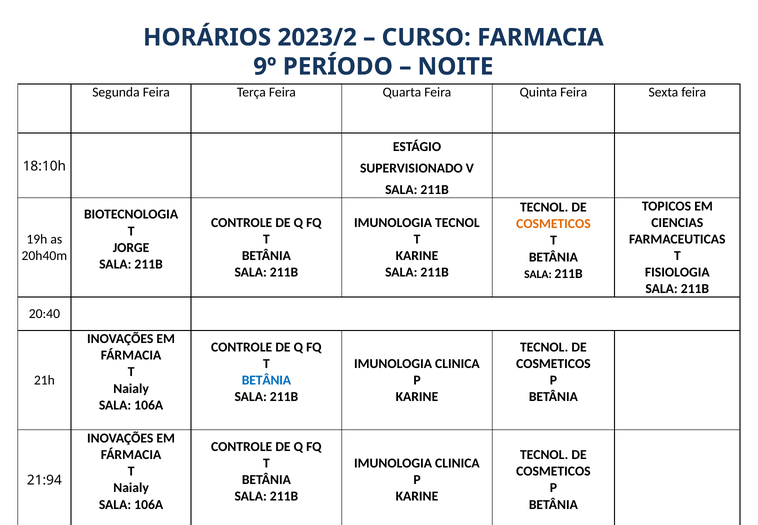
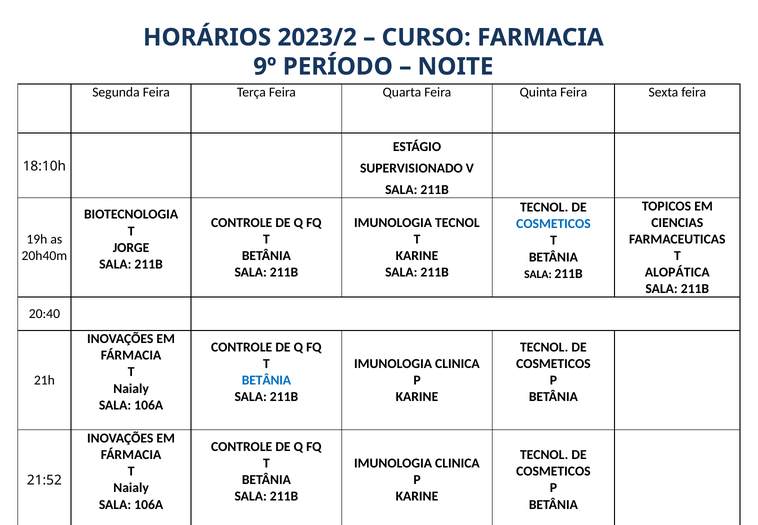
COSMETICOS at (553, 224) colour: orange -> blue
FISIOLOGIA: FISIOLOGIA -> ALOPÁTICA
21:94: 21:94 -> 21:52
